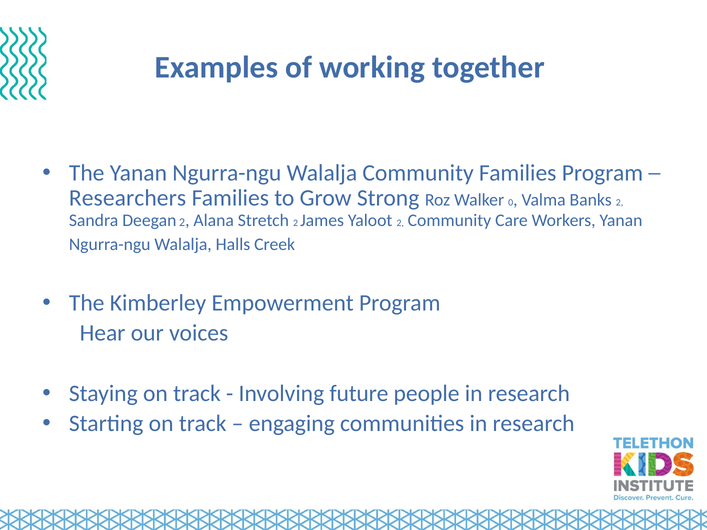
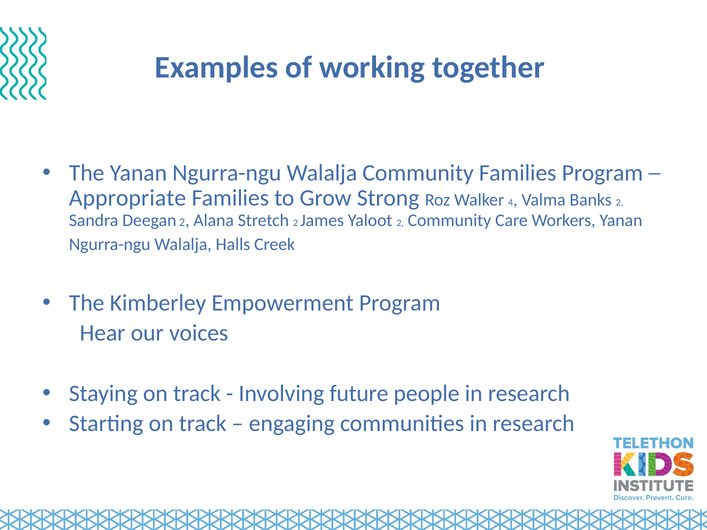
Researchers: Researchers -> Appropriate
0: 0 -> 4
